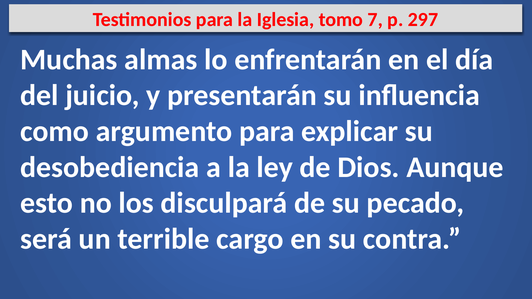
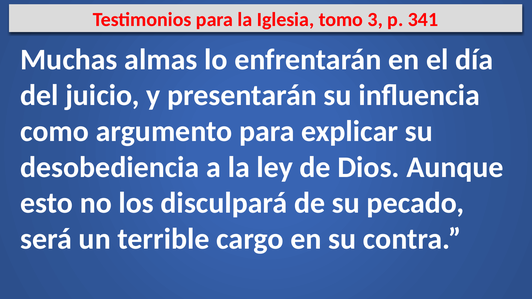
7: 7 -> 3
297: 297 -> 341
